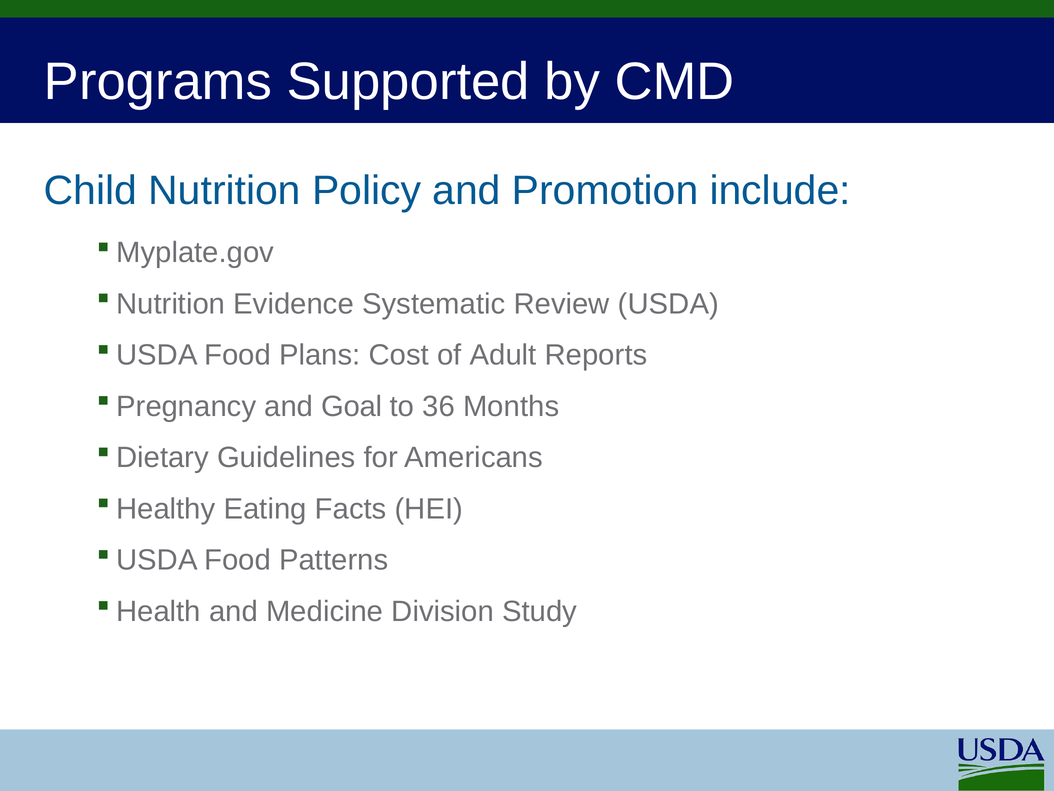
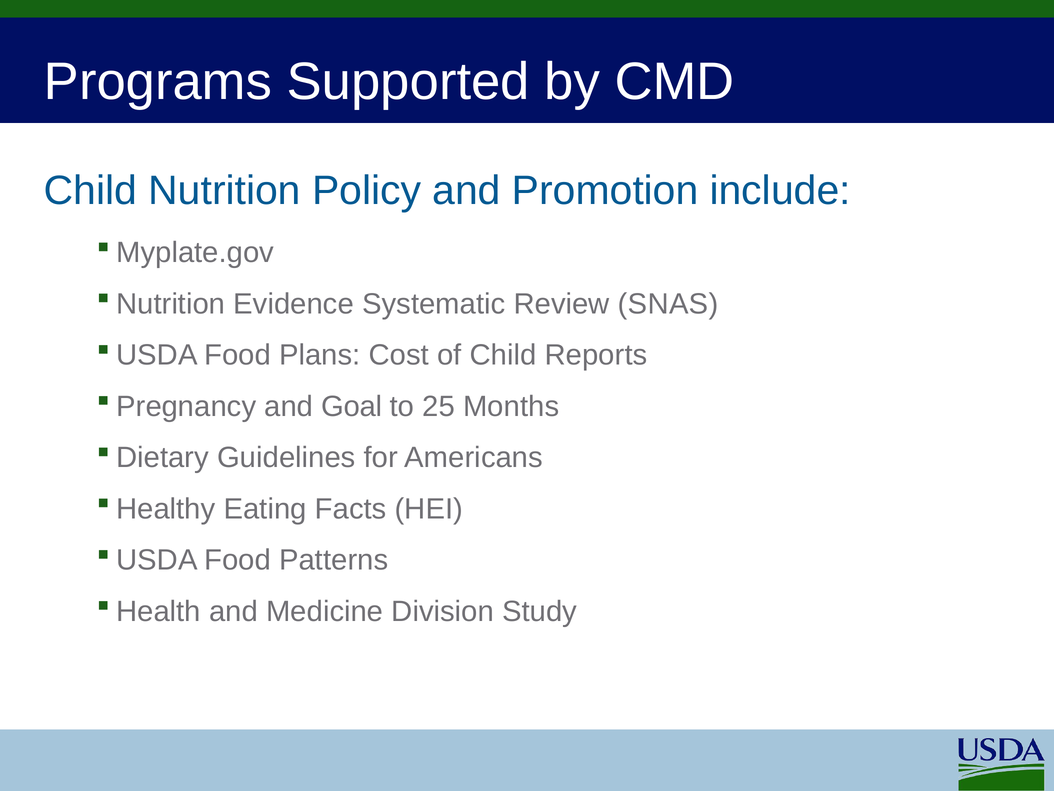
USDA: USDA -> SNAS
of Adult: Adult -> Child
36: 36 -> 25
